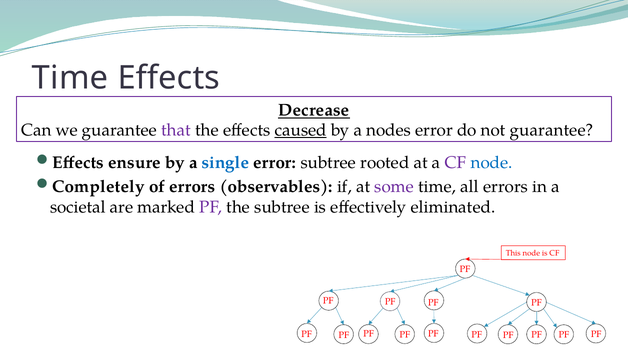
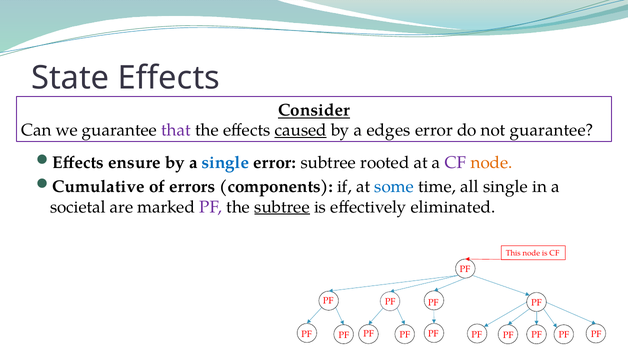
Time at (70, 78): Time -> State
Decrease: Decrease -> Consider
nodes: nodes -> edges
node at (492, 163) colour: blue -> orange
Completely: Completely -> Cumulative
observables: observables -> components
some colour: purple -> blue
all errors: errors -> single
subtree at (282, 207) underline: none -> present
